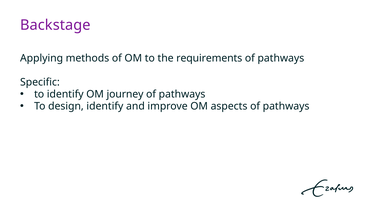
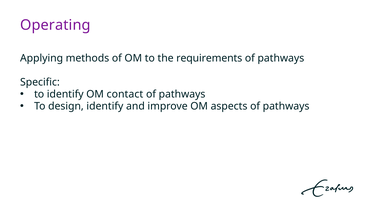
Backstage: Backstage -> Operating
journey: journey -> contact
